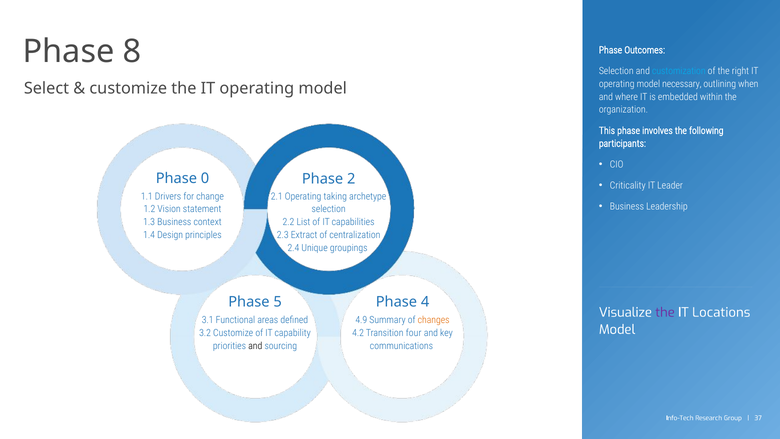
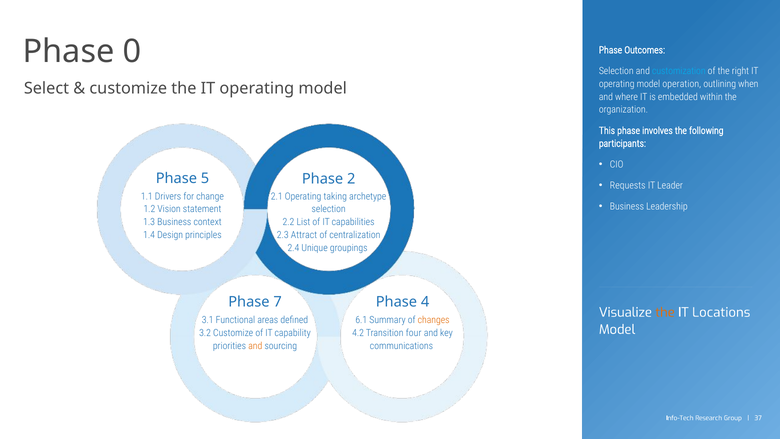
8: 8 -> 0
necessary: necessary -> operation
0: 0 -> 5
Criticality: Criticality -> Requests
Extract: Extract -> Attract
5: 5 -> 7
the at (665, 312) colour: purple -> orange
4.9: 4.9 -> 6.1
and at (255, 346) colour: black -> orange
